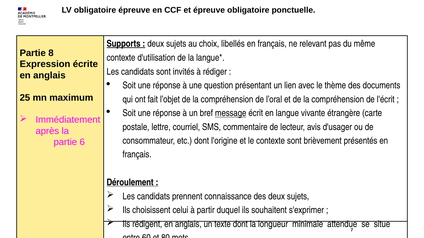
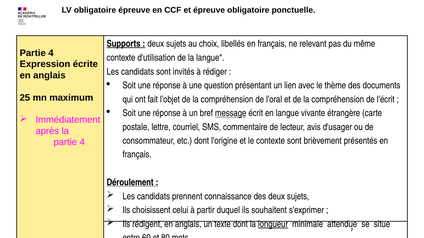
8 at (51, 53): 8 -> 4
6 at (82, 143): 6 -> 4
longueur underline: none -> present
